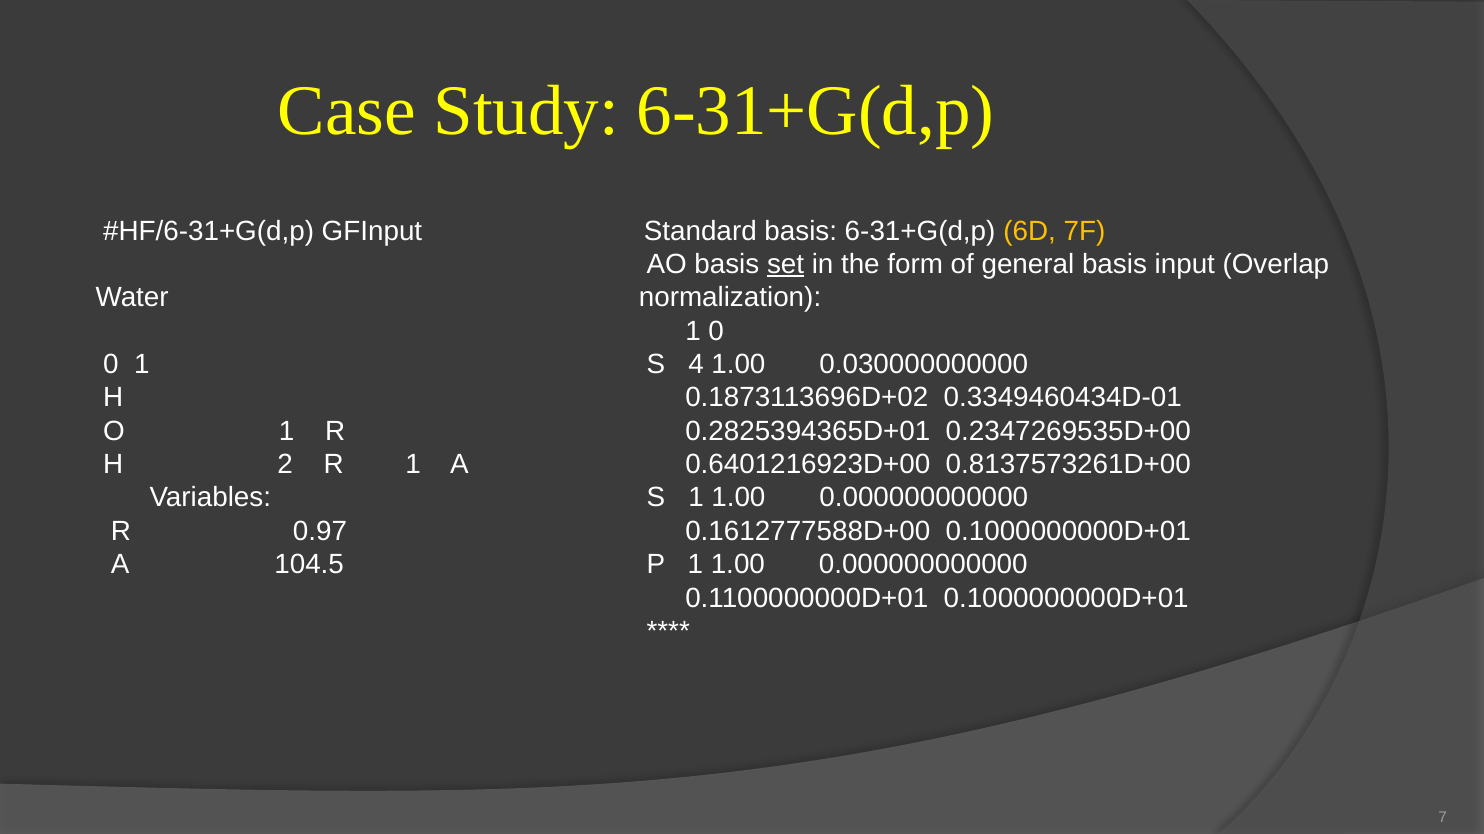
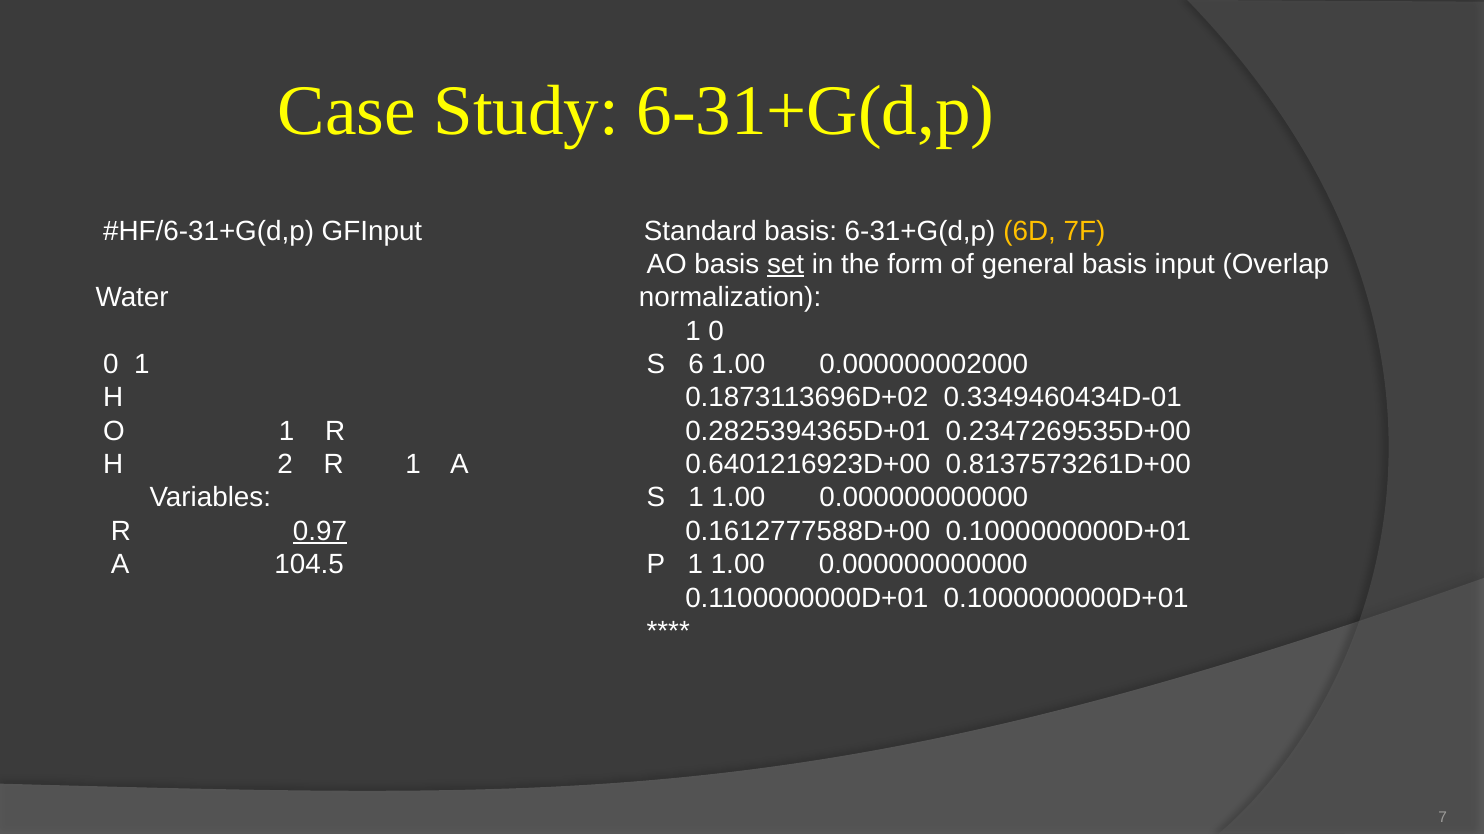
4: 4 -> 6
0.030000000000: 0.030000000000 -> 0.000000002000
0.97 underline: none -> present
